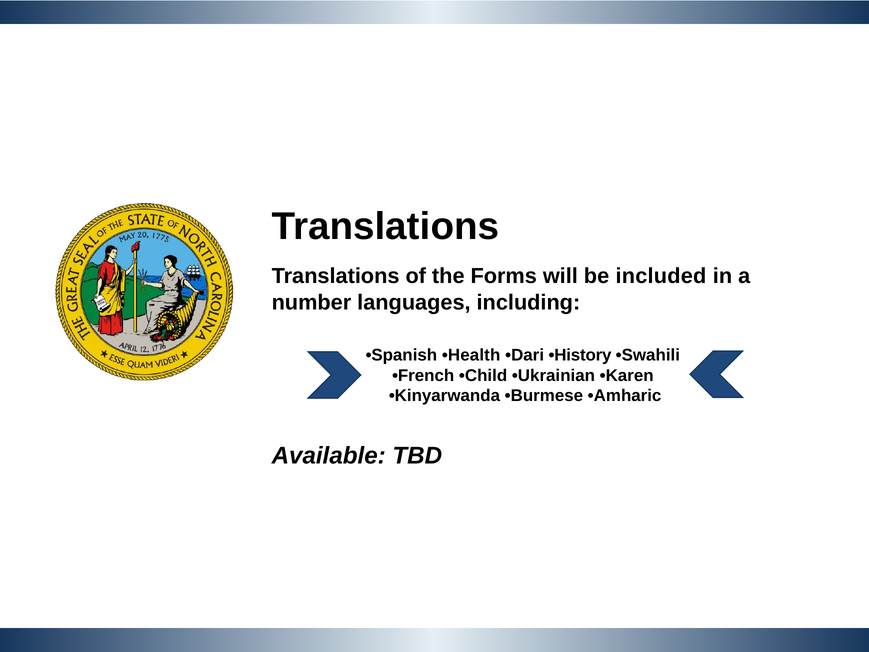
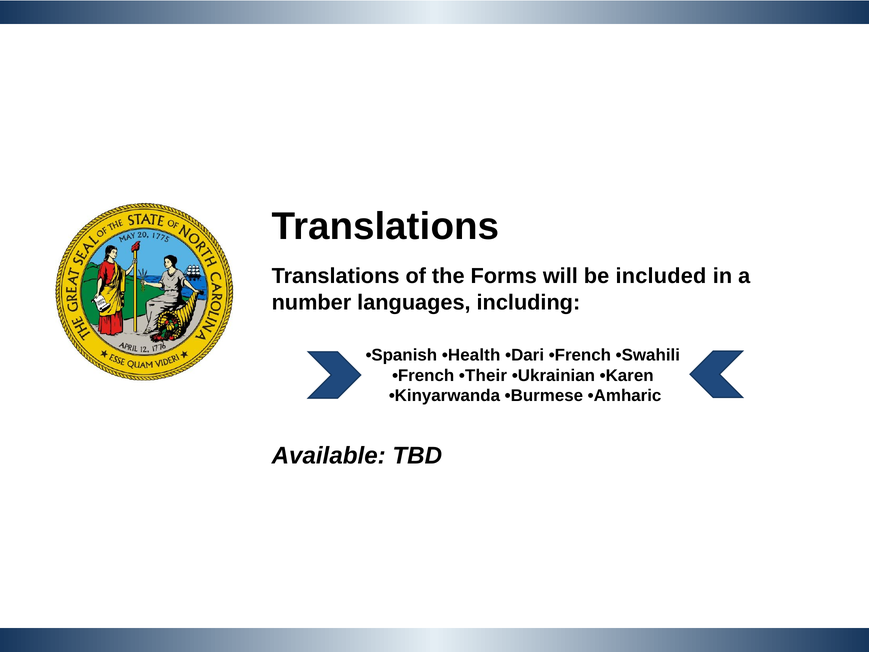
Dari History: History -> French
Child: Child -> Their
